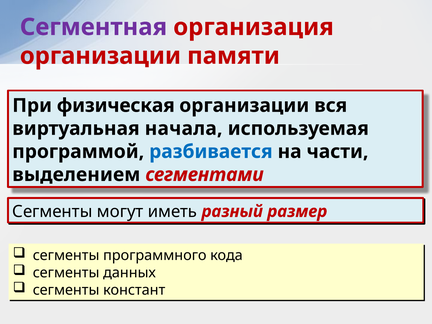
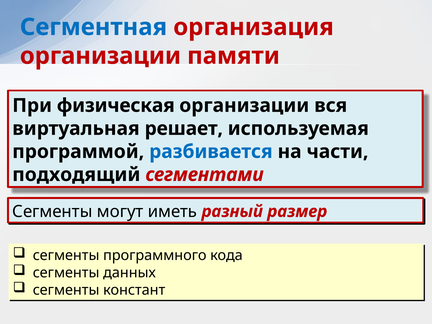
Сегментная colour: purple -> blue
начала: начала -> решает
выделением: выделением -> подходящий
